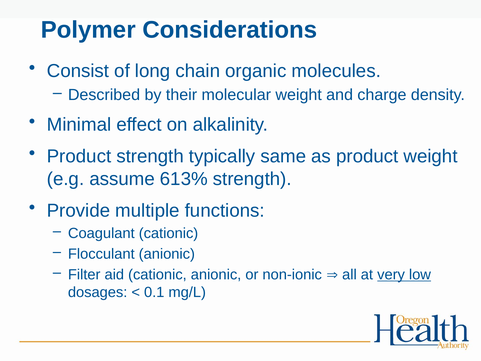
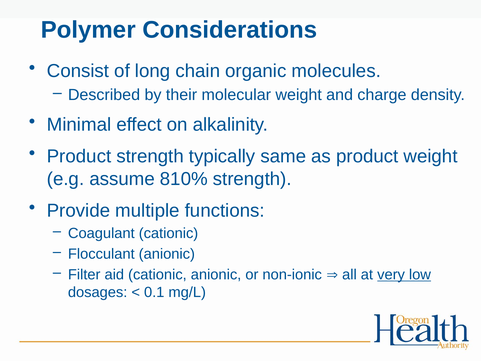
613%: 613% -> 810%
